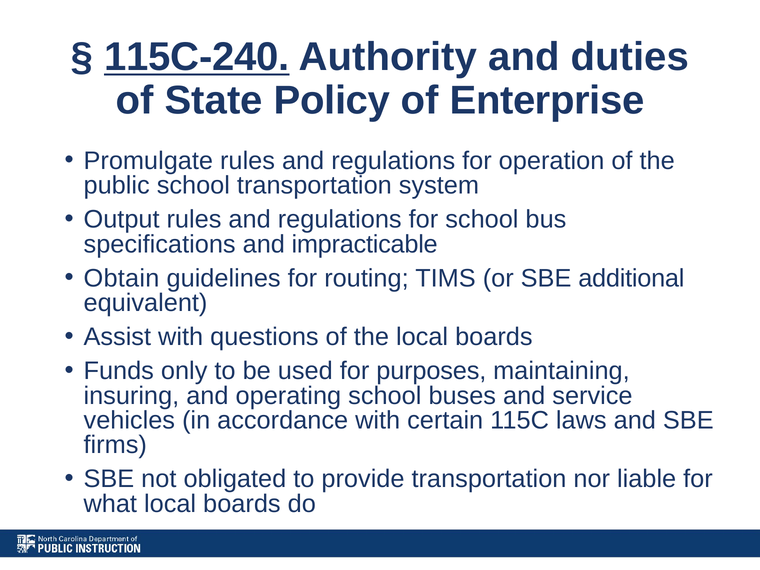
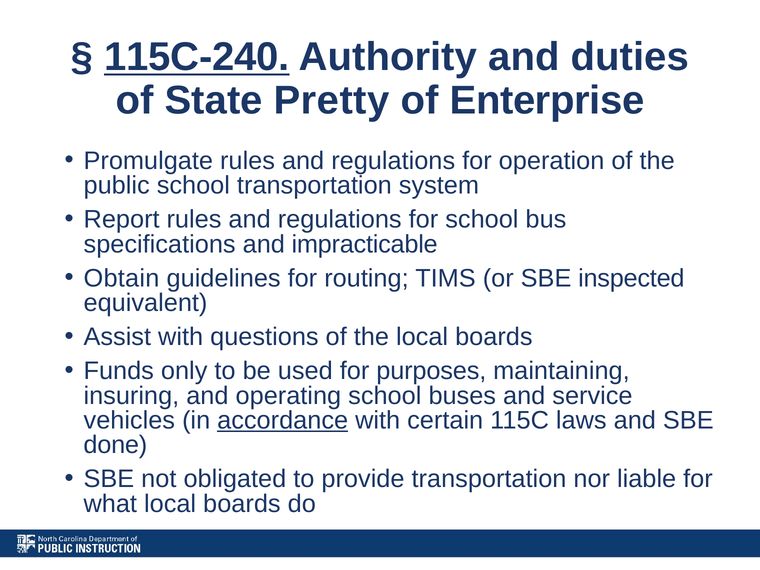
Policy: Policy -> Pretty
Output: Output -> Report
additional: additional -> inspected
accordance underline: none -> present
firms: firms -> done
